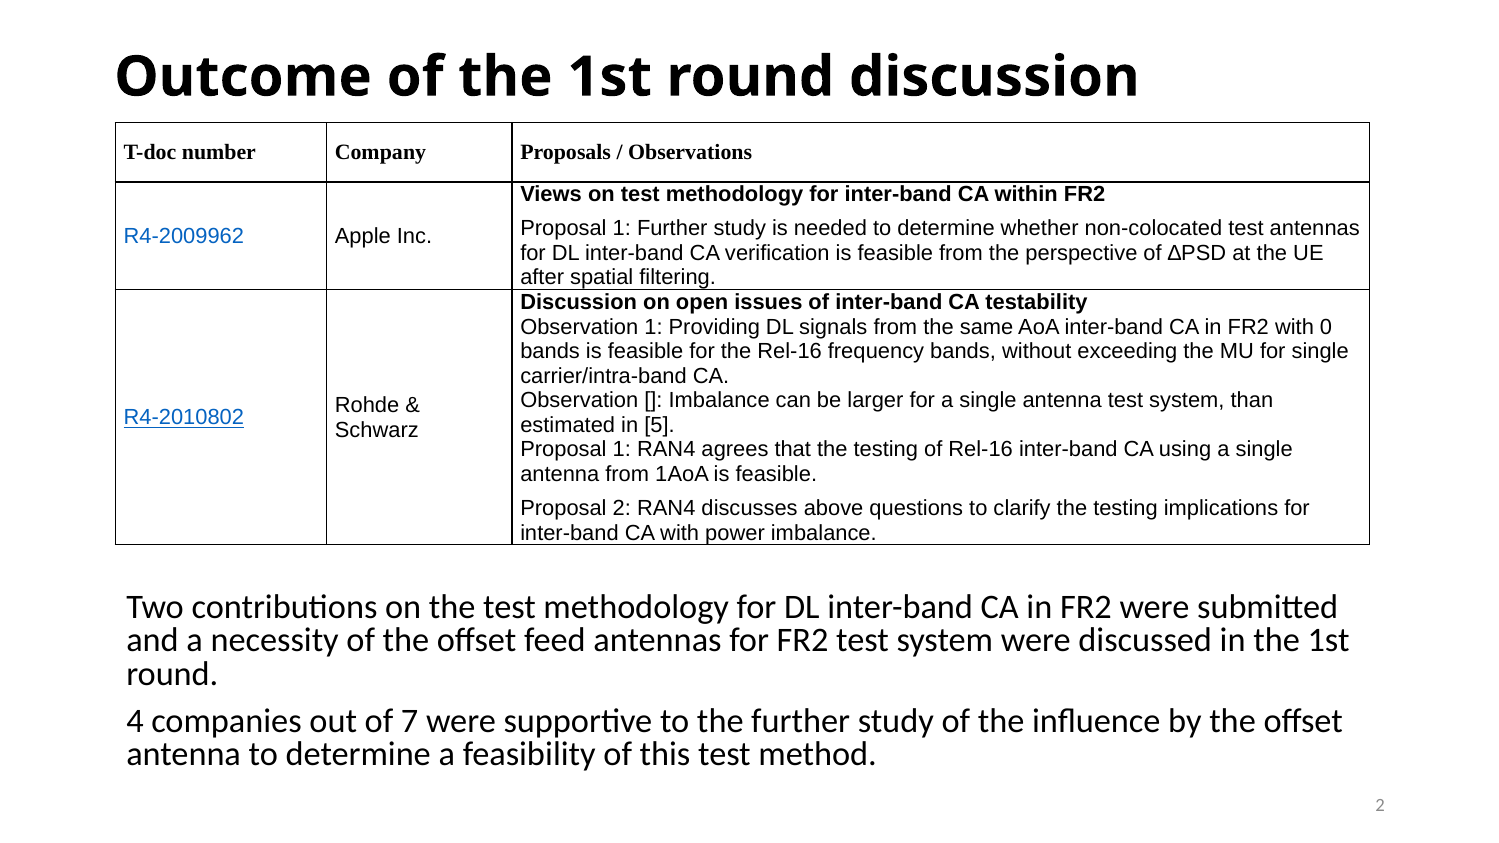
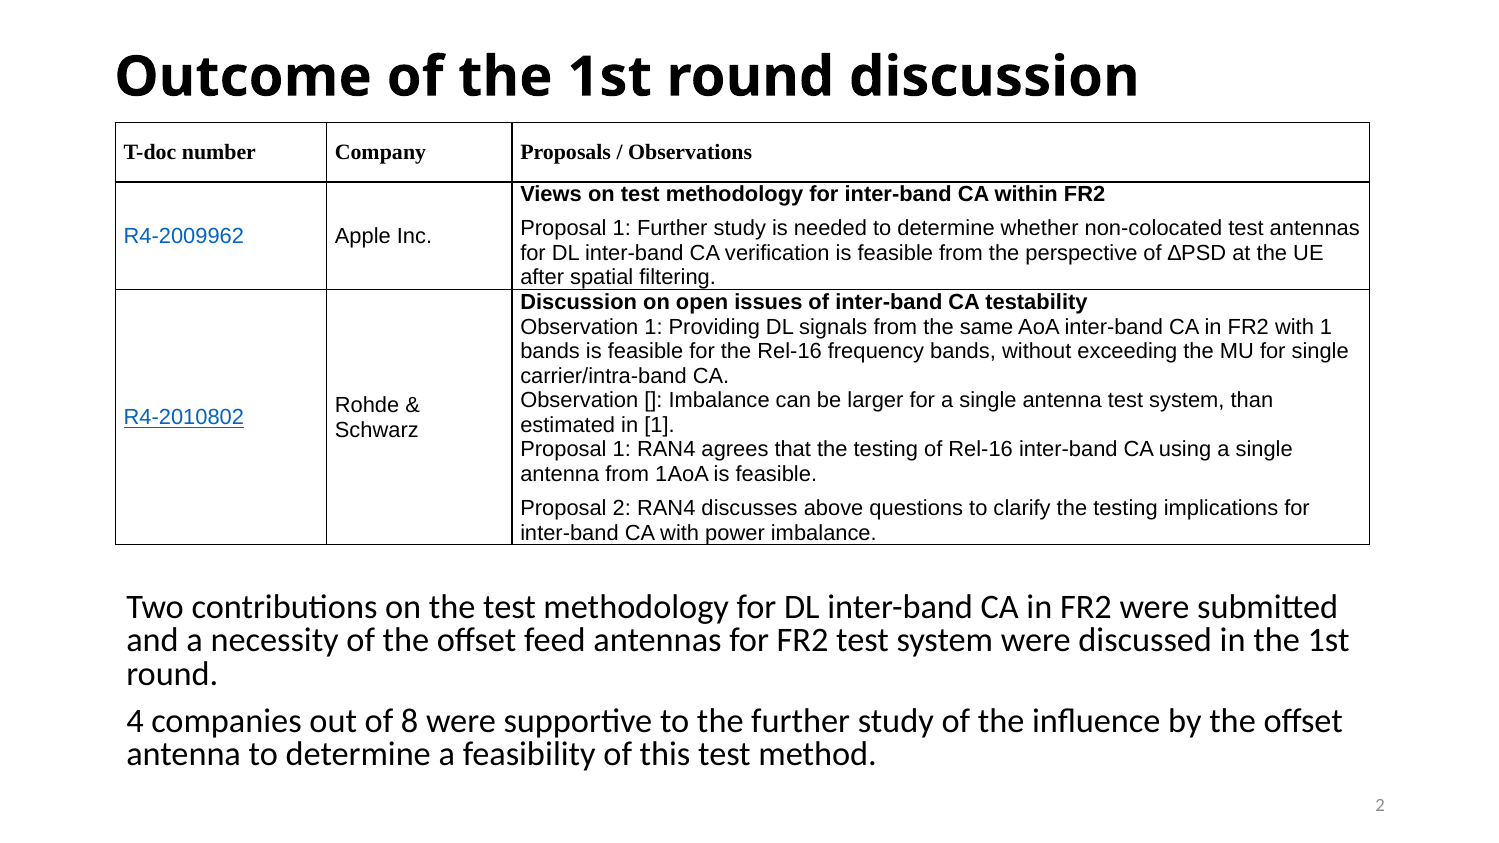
with 0: 0 -> 1
in 5: 5 -> 1
7: 7 -> 8
